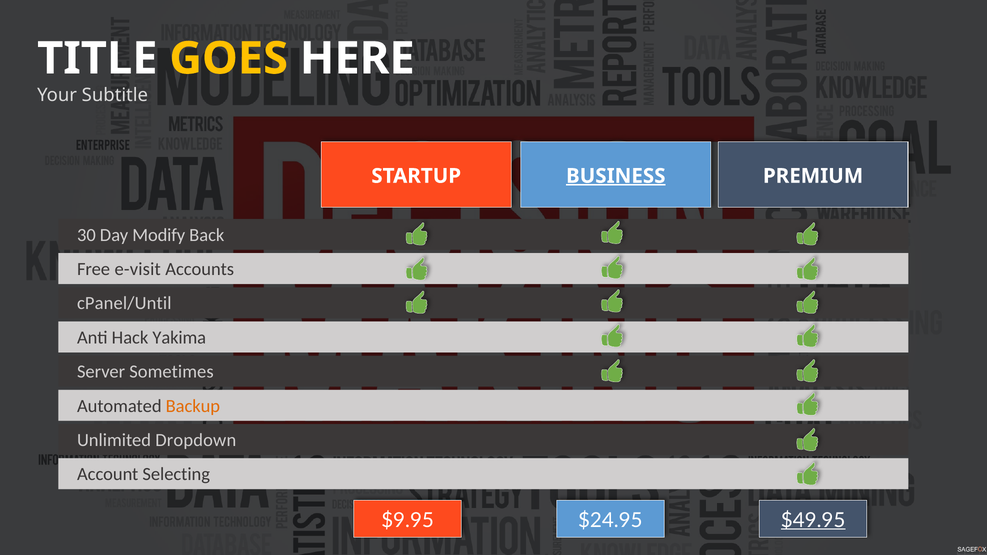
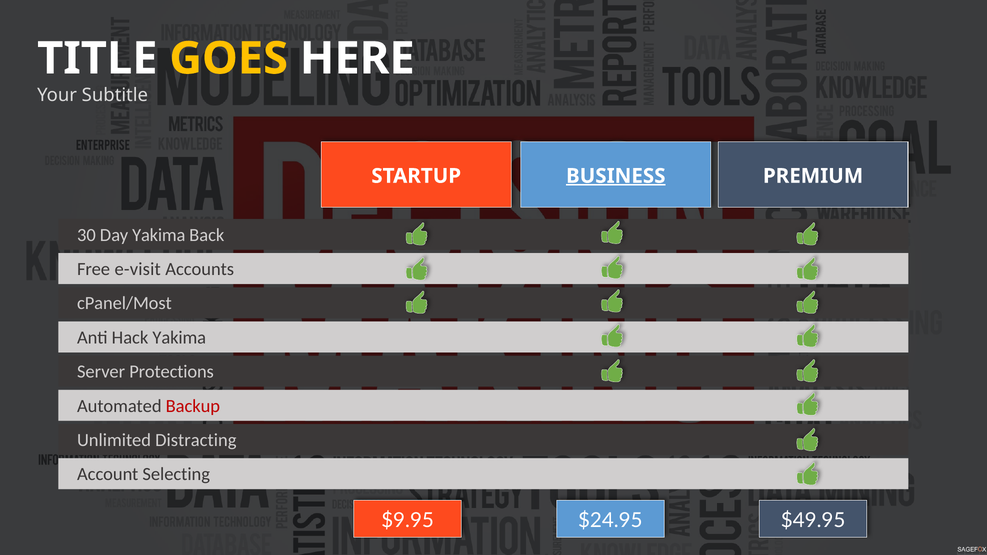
Day Modify: Modify -> Yakima
cPanel/Until: cPanel/Until -> cPanel/Most
Sometimes: Sometimes -> Protections
Backup colour: orange -> red
Dropdown: Dropdown -> Distracting
$49.95 underline: present -> none
